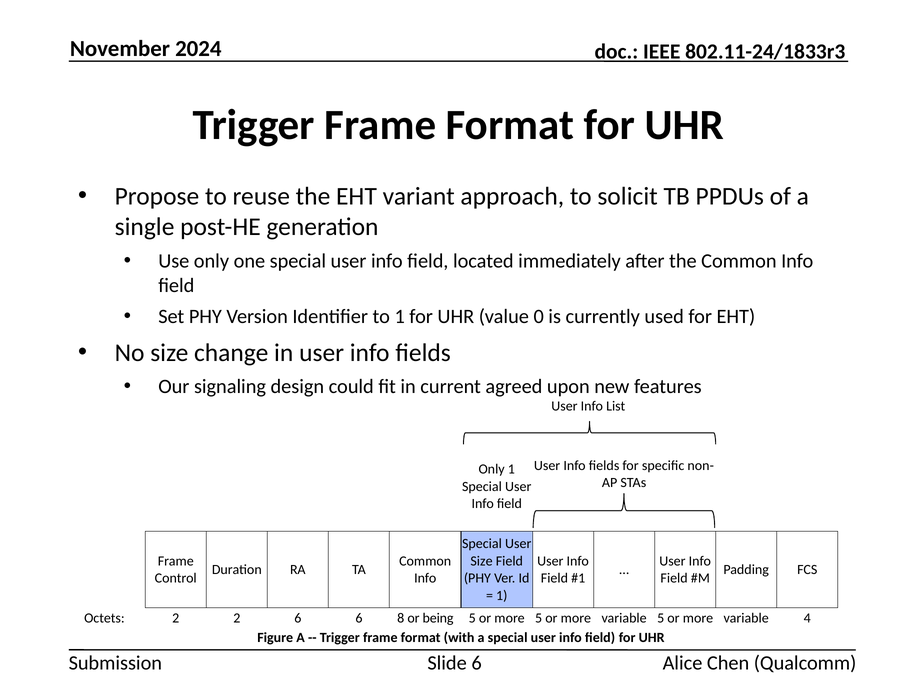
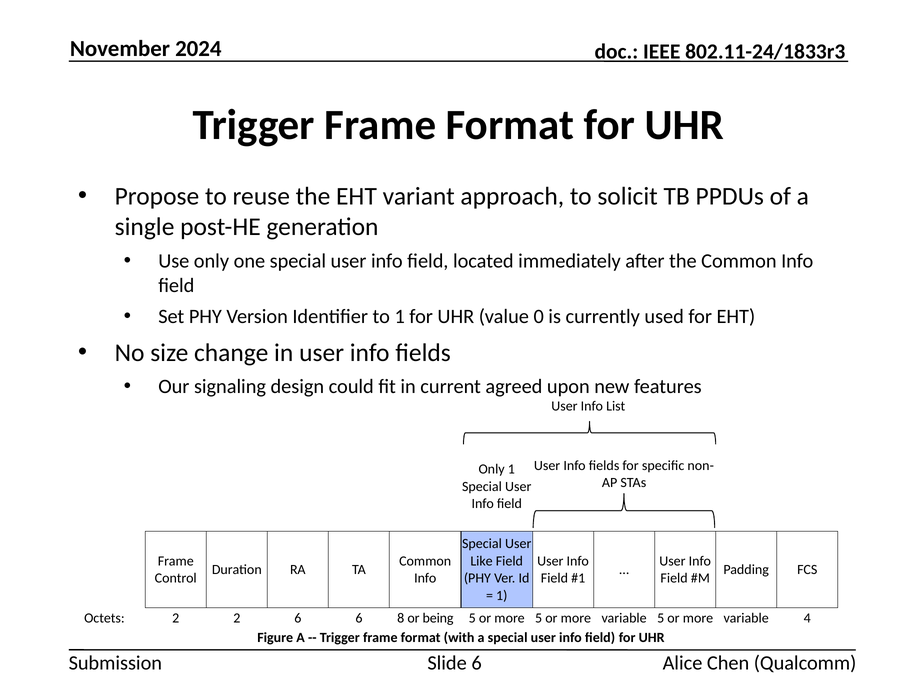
Size at (482, 561): Size -> Like
